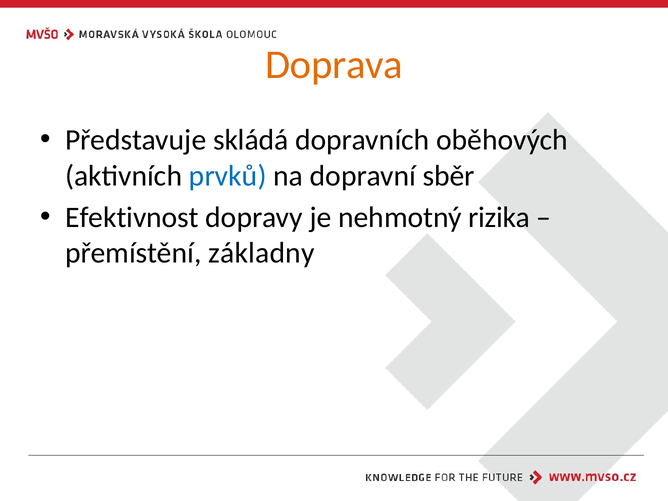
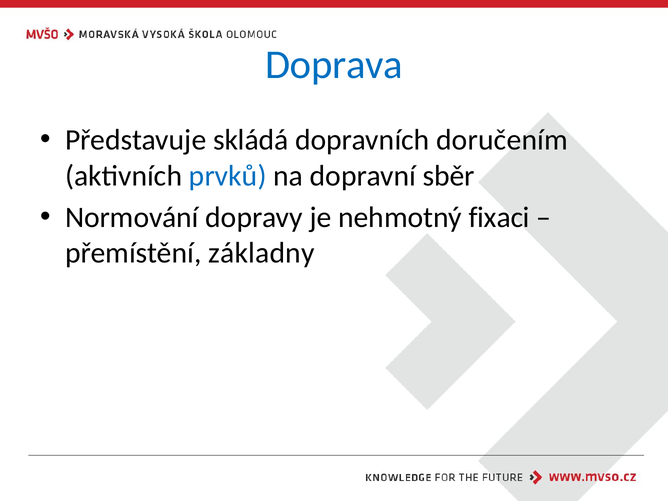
Doprava colour: orange -> blue
oběhových: oběhových -> doručením
Efektivnost: Efektivnost -> Normování
rizika: rizika -> fixaci
